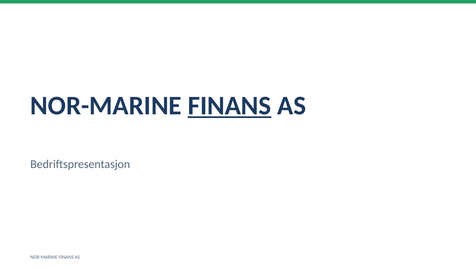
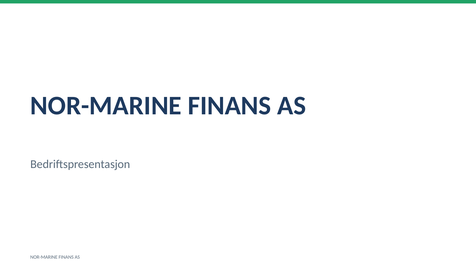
FINANS at (230, 106) underline: present -> none
